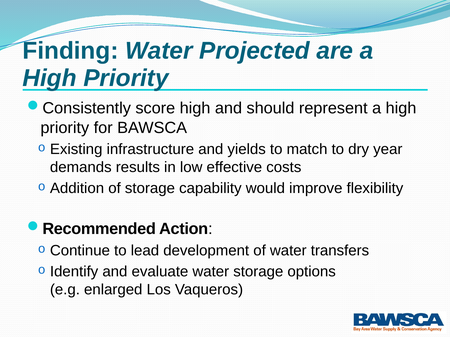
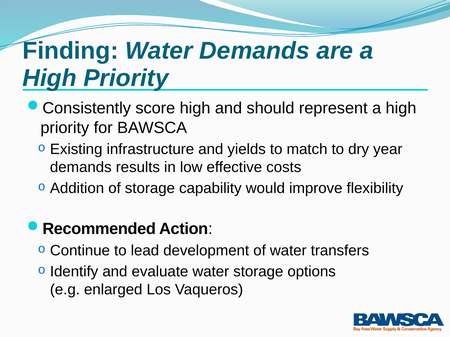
Water Projected: Projected -> Demands
